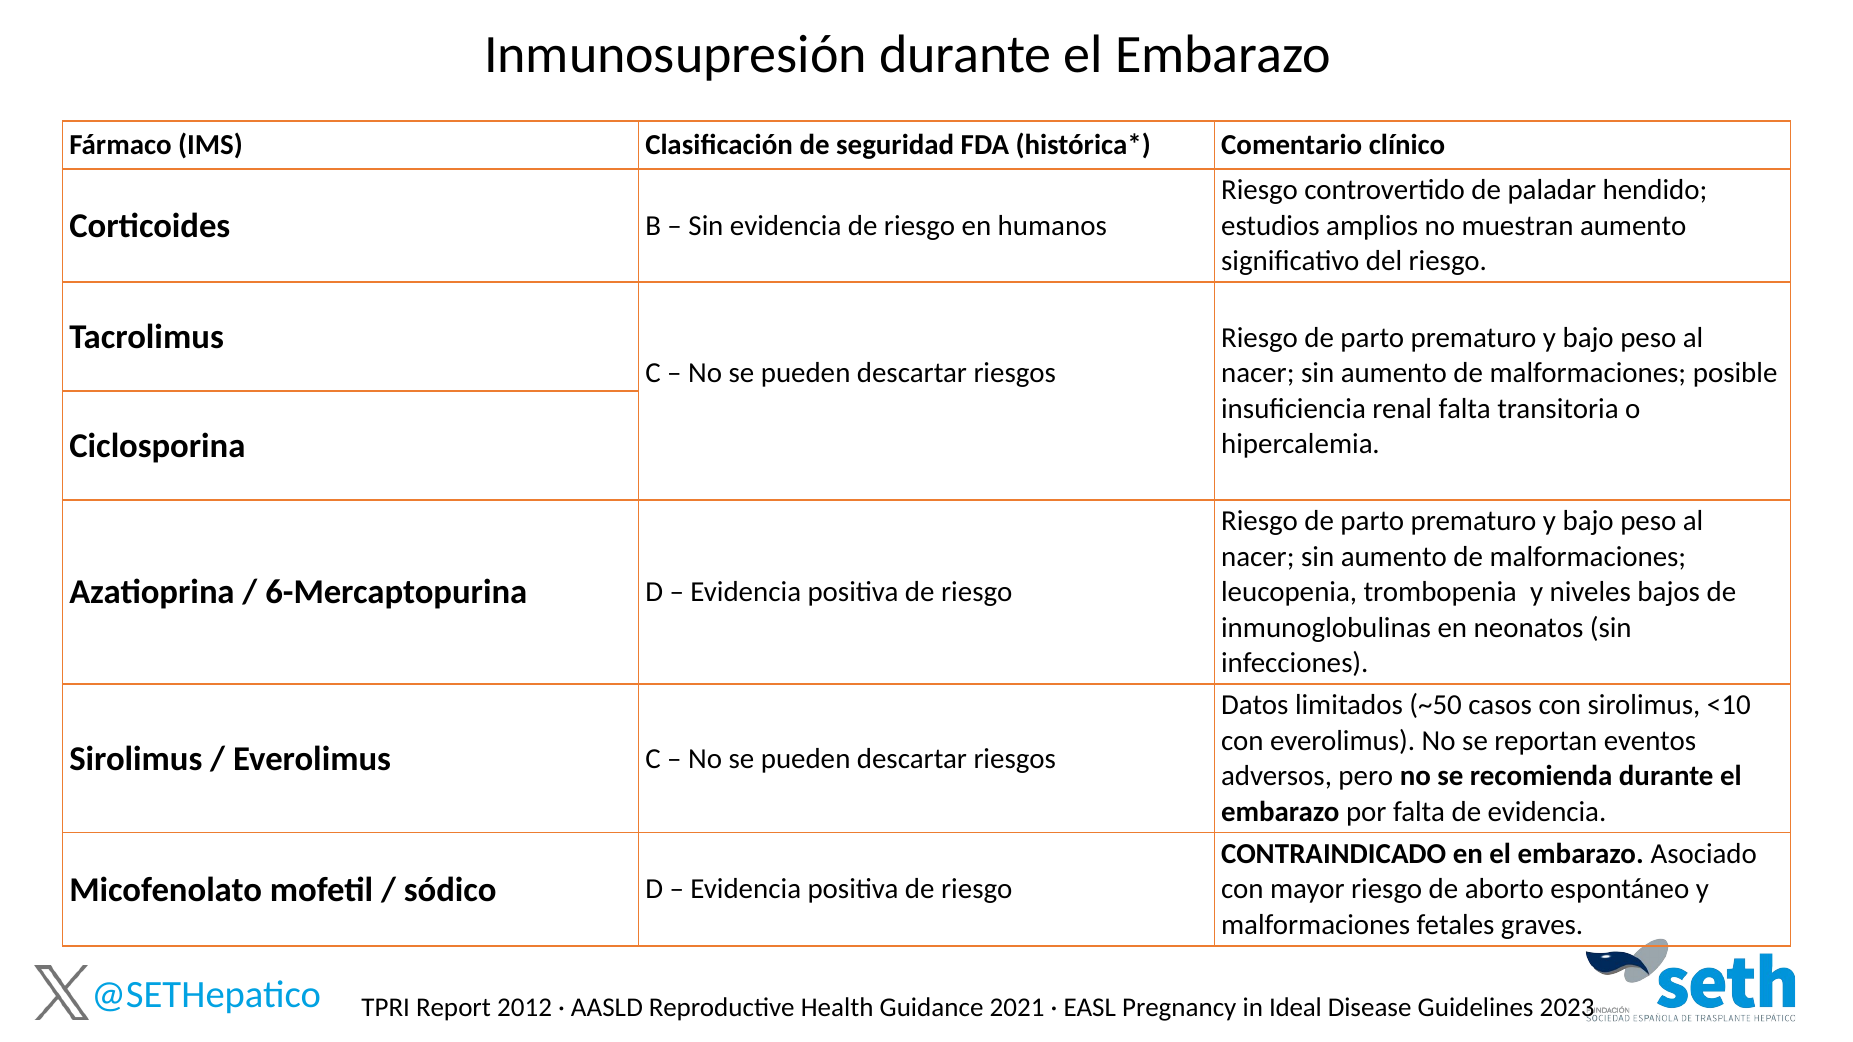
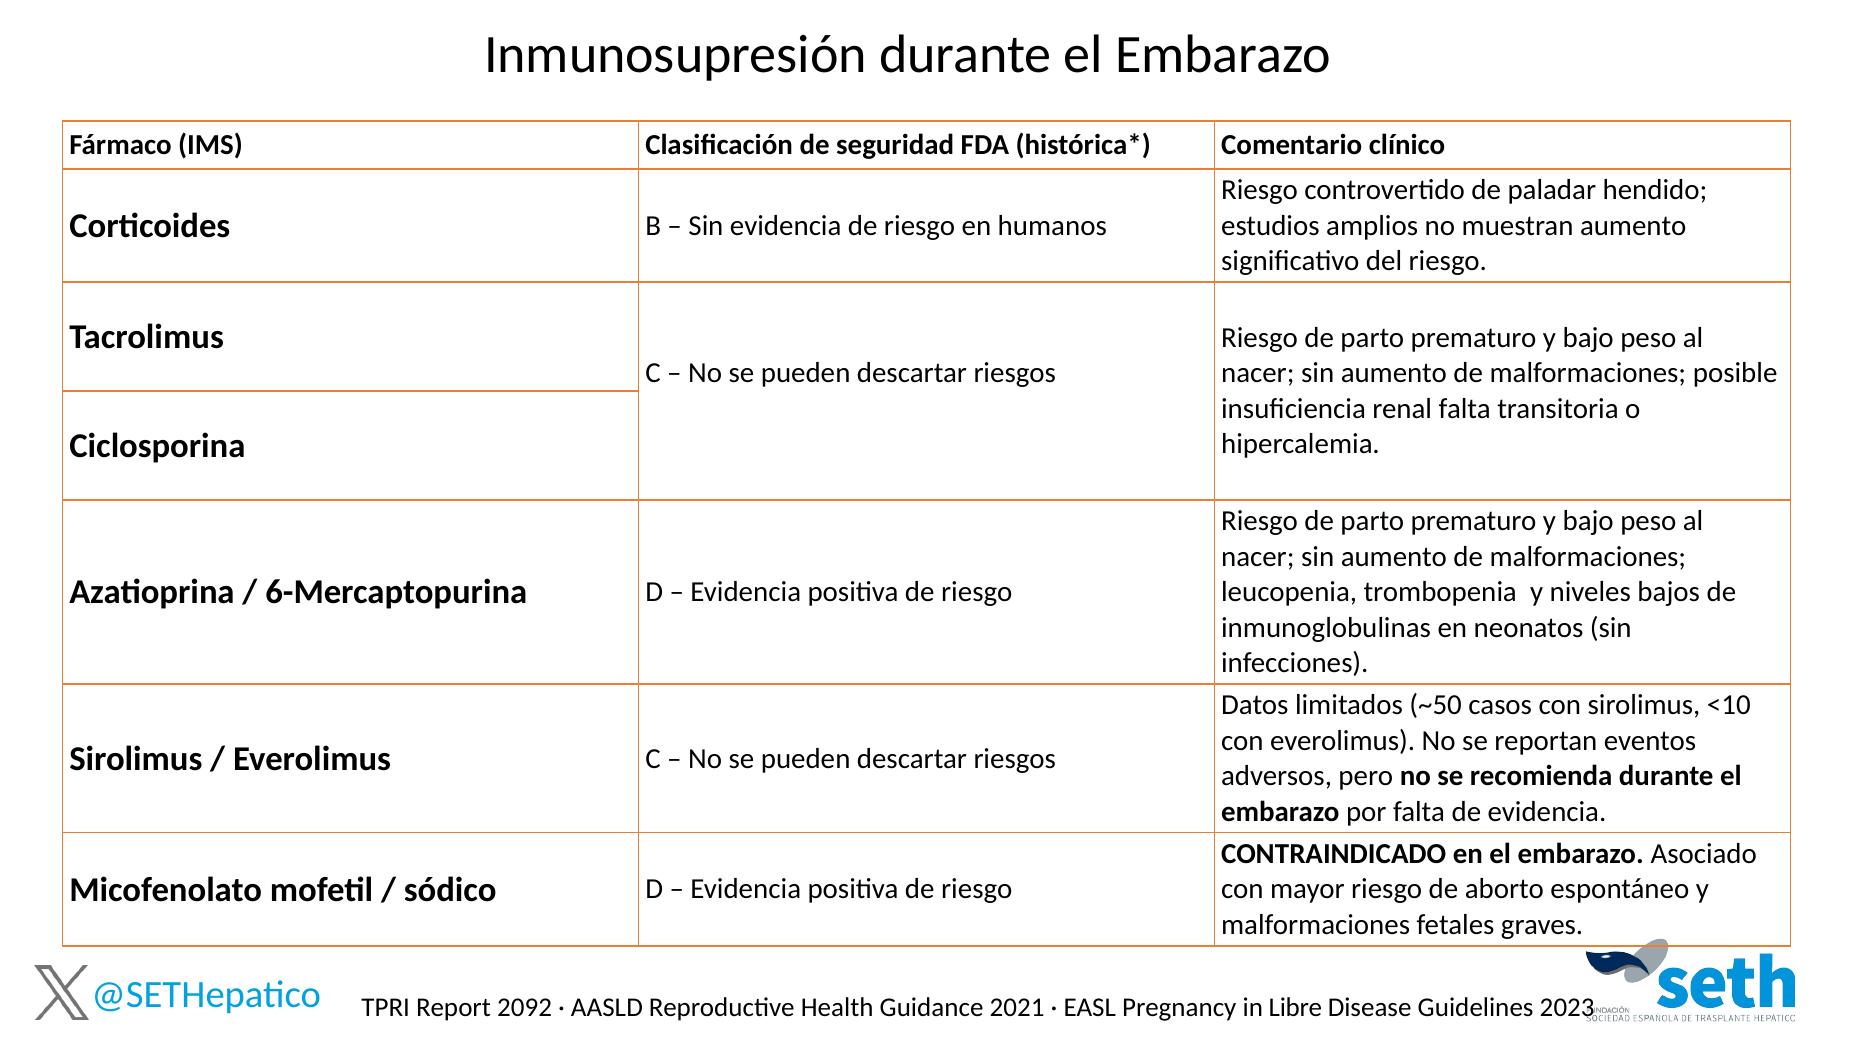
2012: 2012 -> 2092
Ideal: Ideal -> Libre
